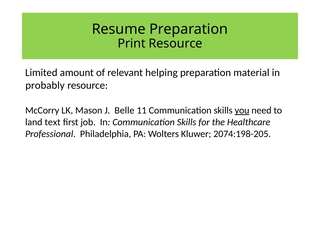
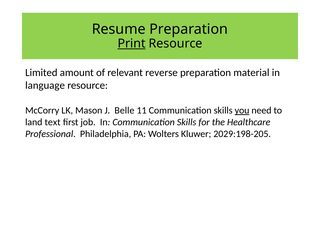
Print underline: none -> present
helping: helping -> reverse
probably: probably -> language
2074:198-205: 2074:198-205 -> 2029:198-205
